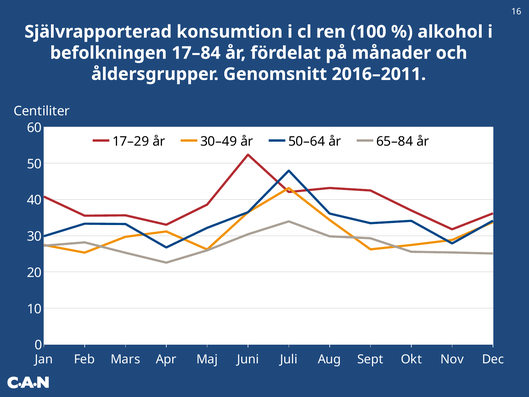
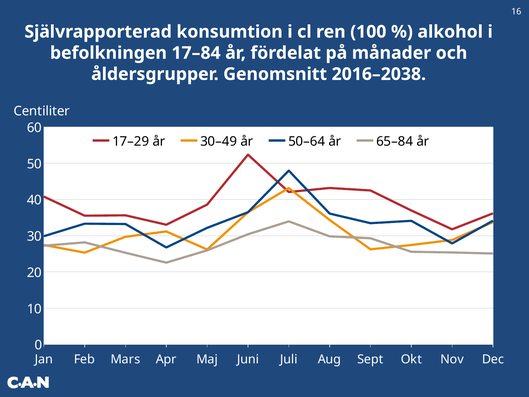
2016–2011: 2016–2011 -> 2016–2038
